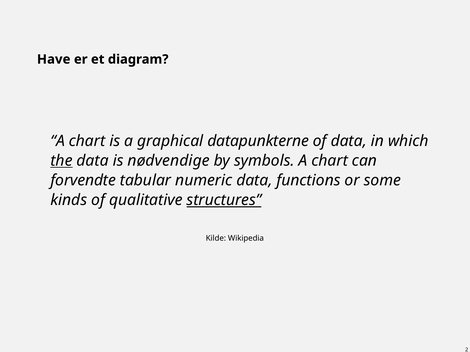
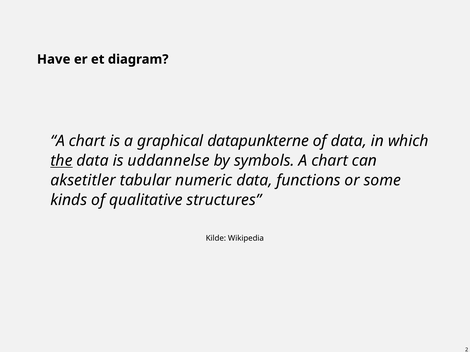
nødvendige: nødvendige -> uddannelse
forvendte: forvendte -> aksetitler
structures underline: present -> none
